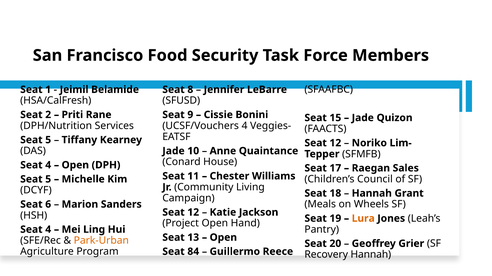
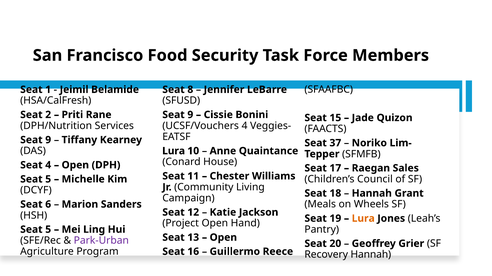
5 at (48, 140): 5 -> 9
12 at (335, 143): 12 -> 37
Jade at (173, 151): Jade -> Lura
4 at (48, 230): 4 -> 5
Park-Urban colour: orange -> purple
84: 84 -> 16
